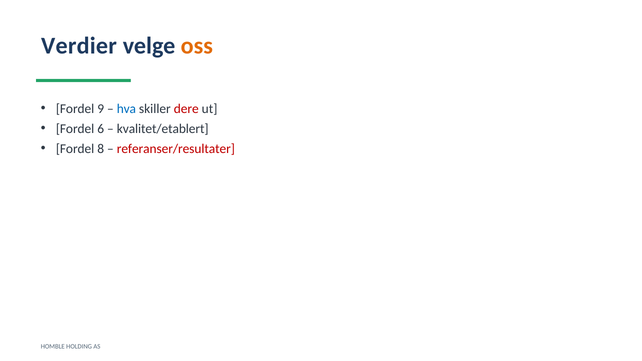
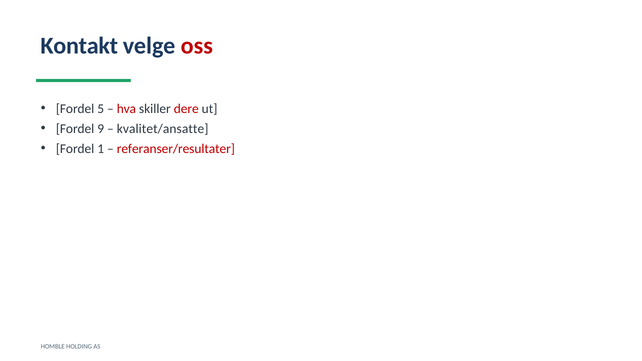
Verdier: Verdier -> Kontakt
oss colour: orange -> red
9: 9 -> 5
hva colour: blue -> red
6: 6 -> 9
kvalitet/etablert: kvalitet/etablert -> kvalitet/ansatte
8: 8 -> 1
